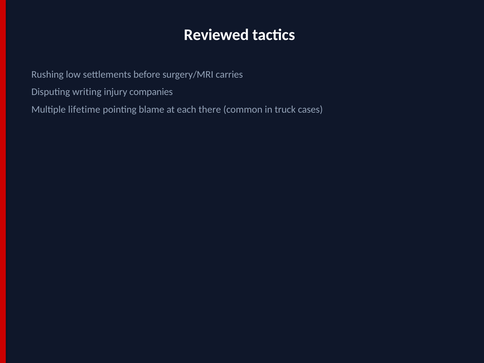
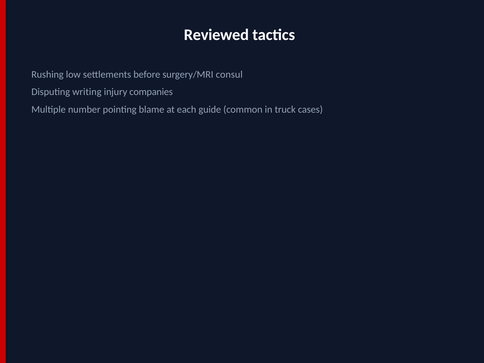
carries: carries -> consul
lifetime: lifetime -> number
there: there -> guide
